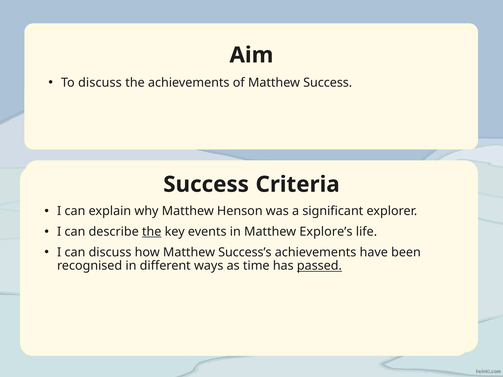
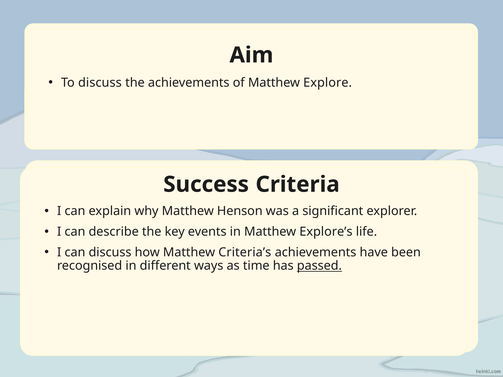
Matthew Success: Success -> Explore
the at (152, 232) underline: present -> none
Success’s: Success’s -> Criteria’s
